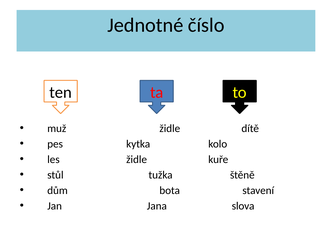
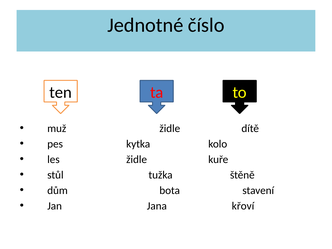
slova: slova -> křoví
